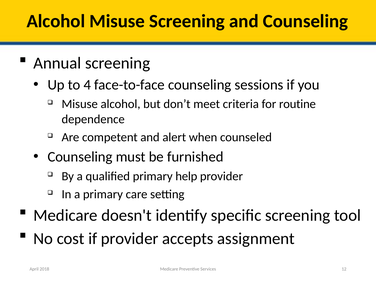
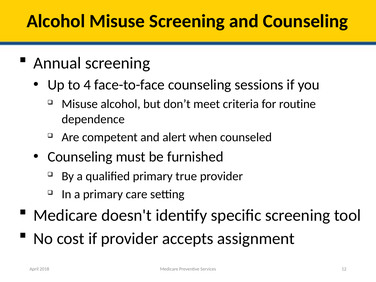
help: help -> true
